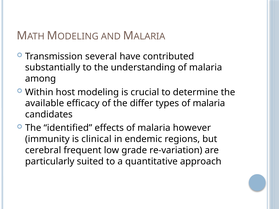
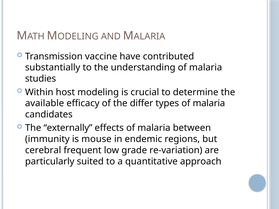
several: several -> vaccine
among: among -> studies
identified: identified -> externally
however: however -> between
clinical: clinical -> mouse
